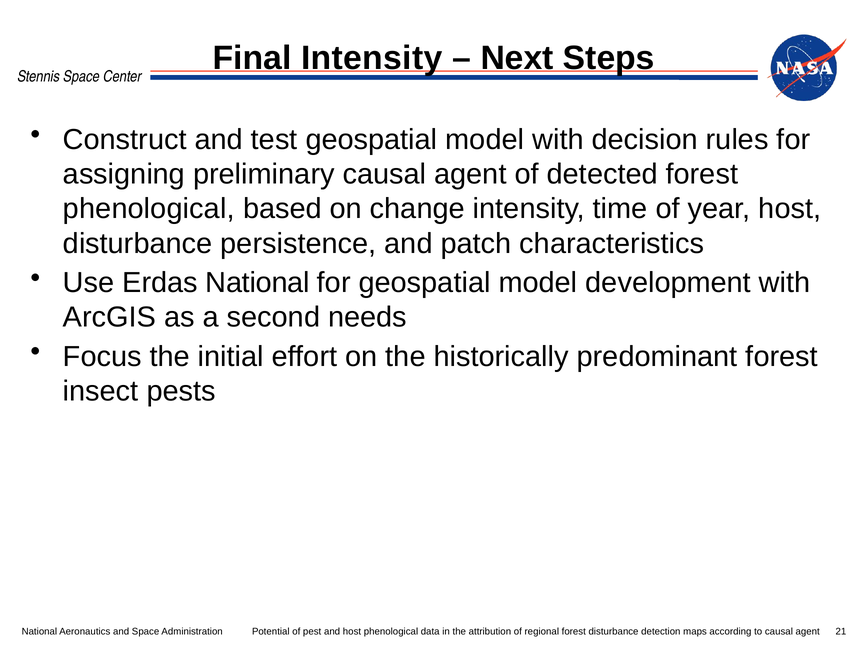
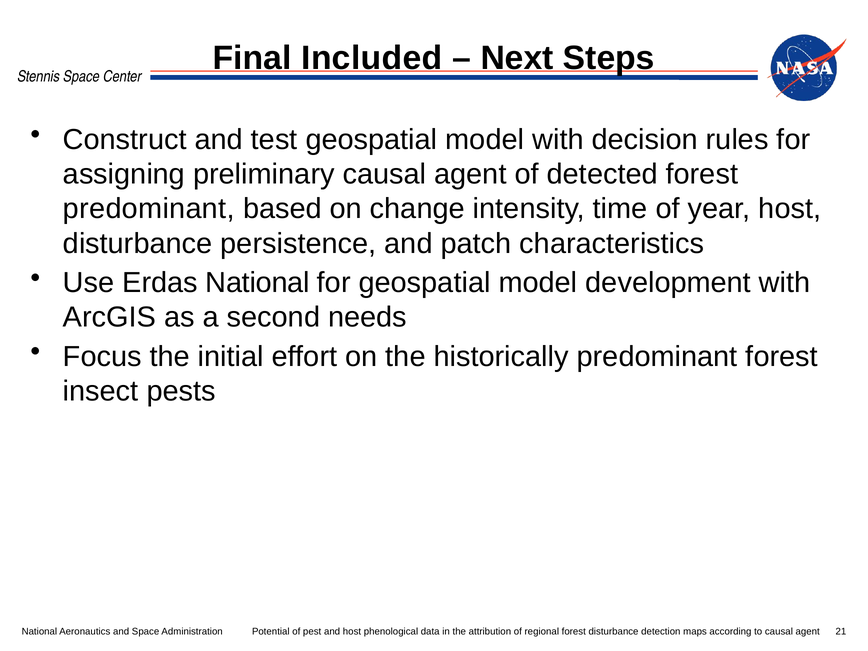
Final Intensity: Intensity -> Included
phenological at (149, 209): phenological -> predominant
